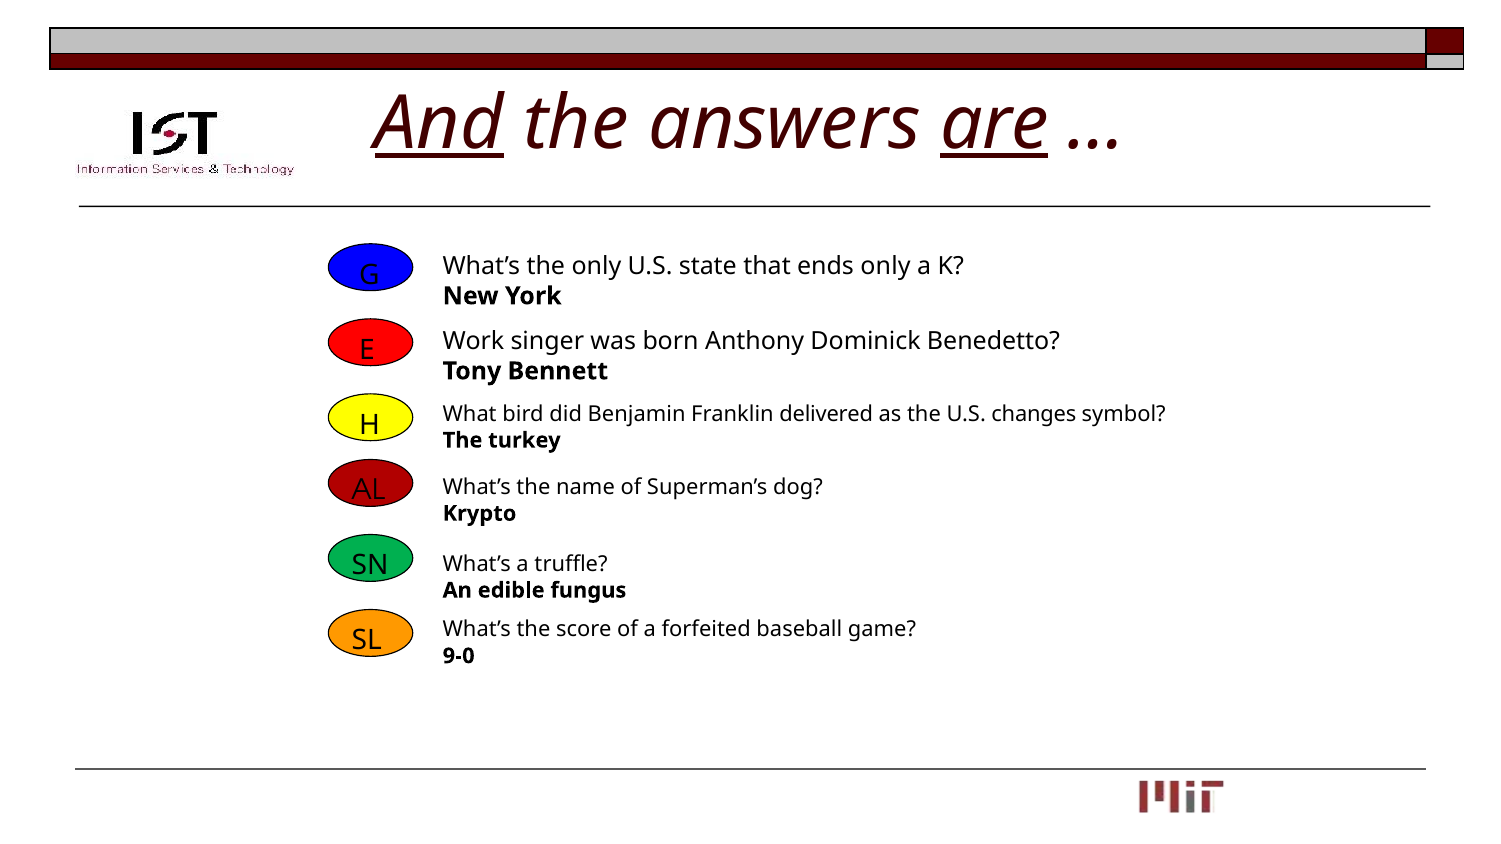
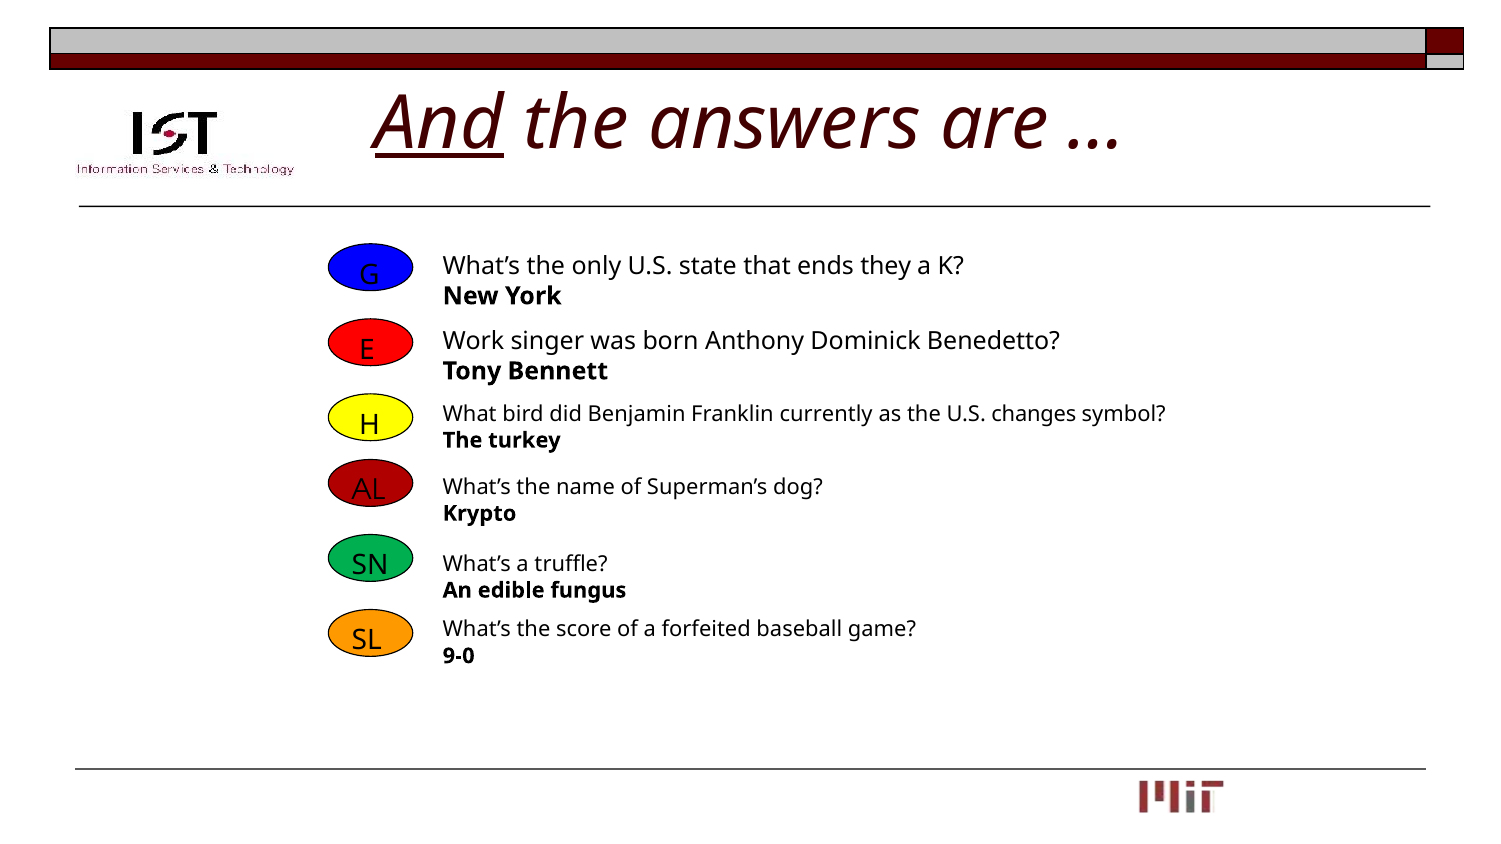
are underline: present -> none
ends only: only -> they
delivered: delivered -> currently
